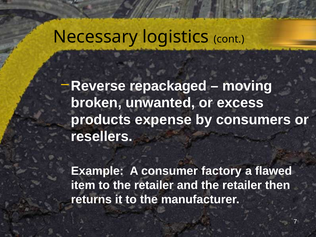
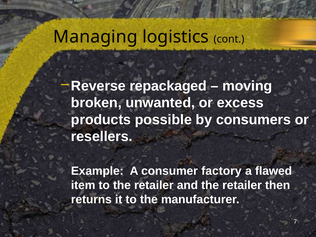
Necessary: Necessary -> Managing
expense: expense -> possible
